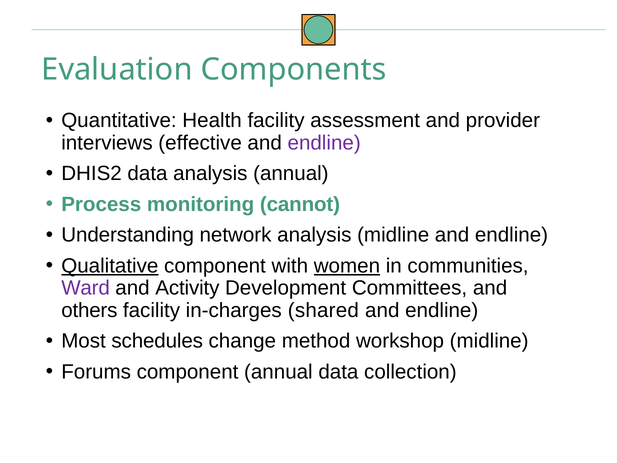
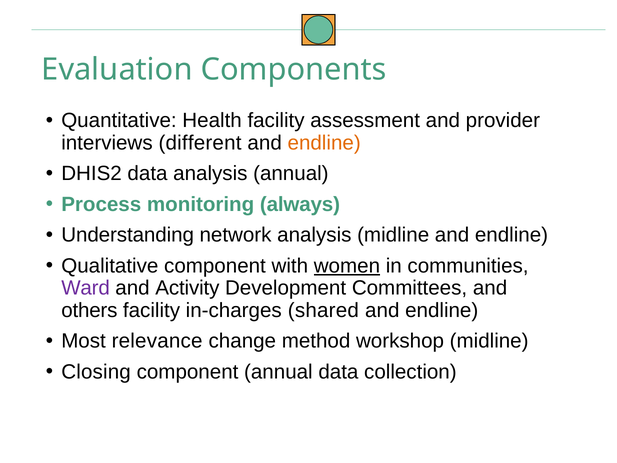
effective: effective -> different
endline at (324, 143) colour: purple -> orange
cannot: cannot -> always
Qualitative underline: present -> none
schedules: schedules -> relevance
Forums: Forums -> Closing
